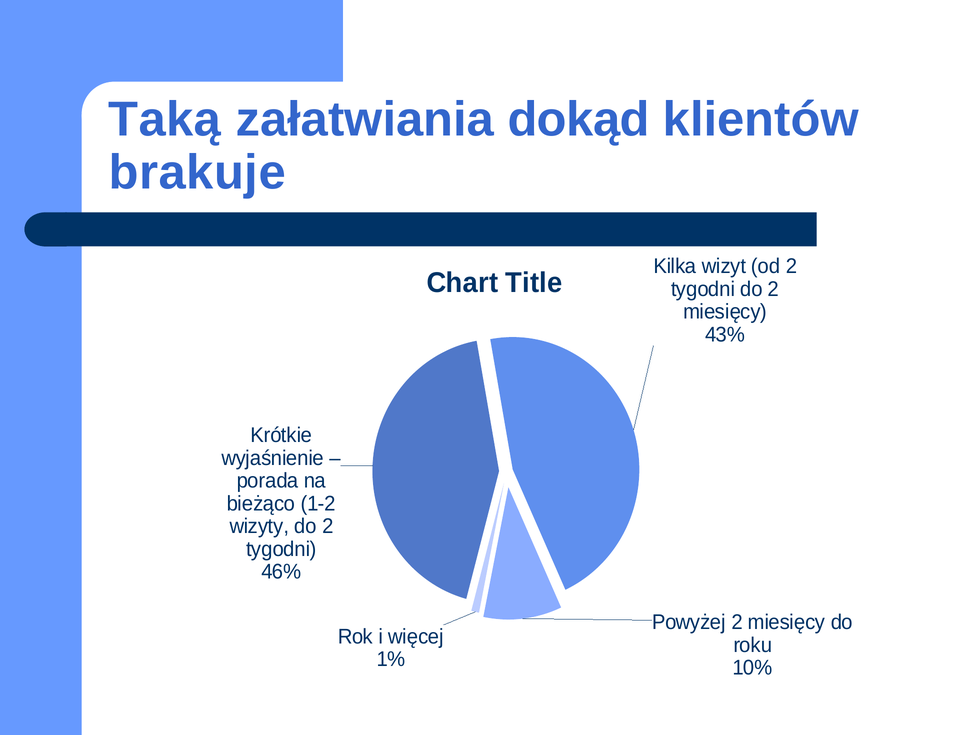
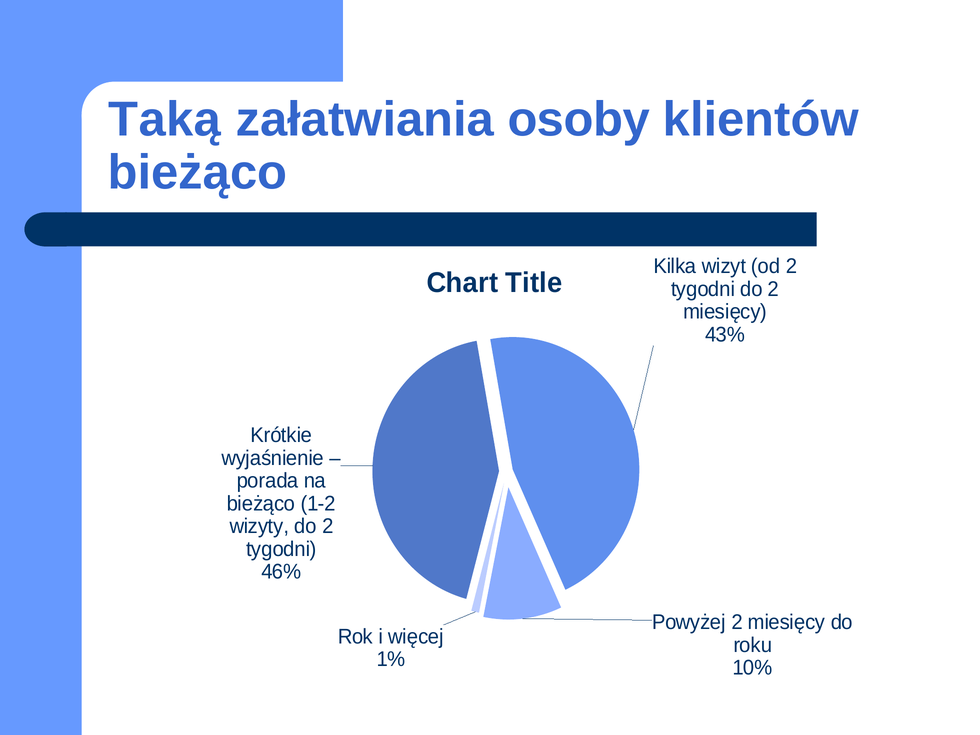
dokąd: dokąd -> osoby
brakuje at (197, 172): brakuje -> bieżąco
